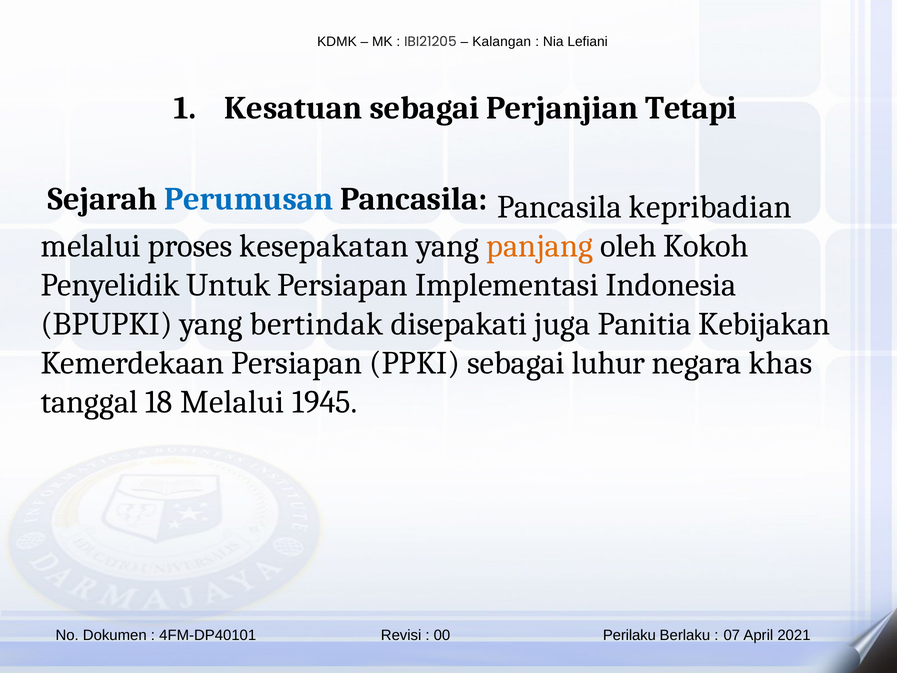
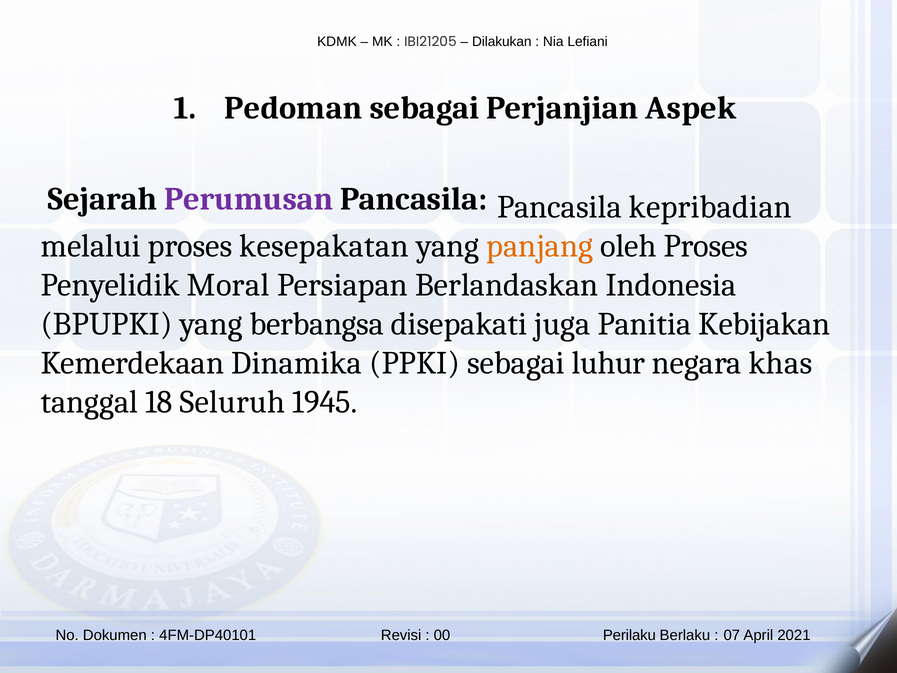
Kalangan: Kalangan -> Dilakukan
Kesatuan: Kesatuan -> Pedoman
Tetapi: Tetapi -> Aspek
Perumusan colour: blue -> purple
oleh Kokoh: Kokoh -> Proses
Untuk: Untuk -> Moral
Implementasi: Implementasi -> Berlandaskan
bertindak: bertindak -> berbangsa
Kemerdekaan Persiapan: Persiapan -> Dinamika
18 Melalui: Melalui -> Seluruh
